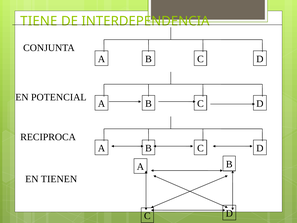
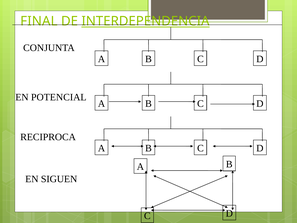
TIENE: TIENE -> FINAL
INTERDEPENDENCIA underline: none -> present
TIENEN: TIENEN -> SIGUEN
